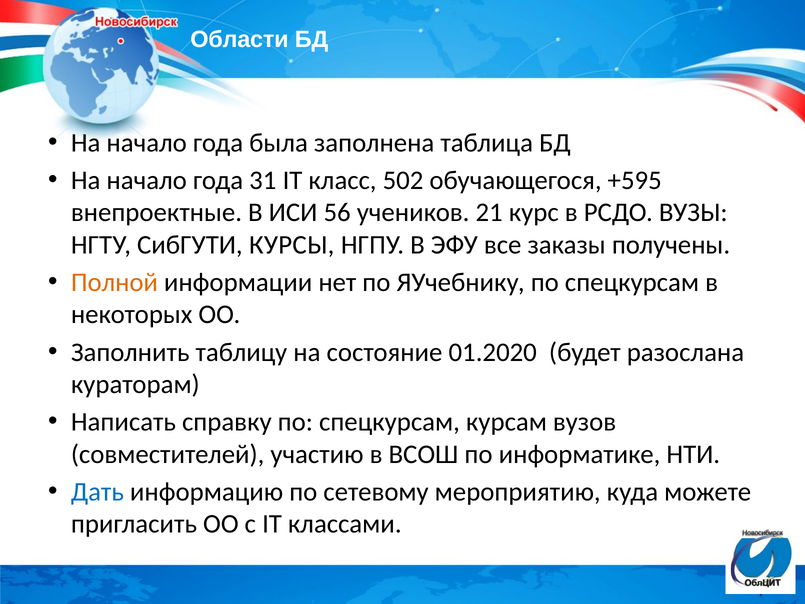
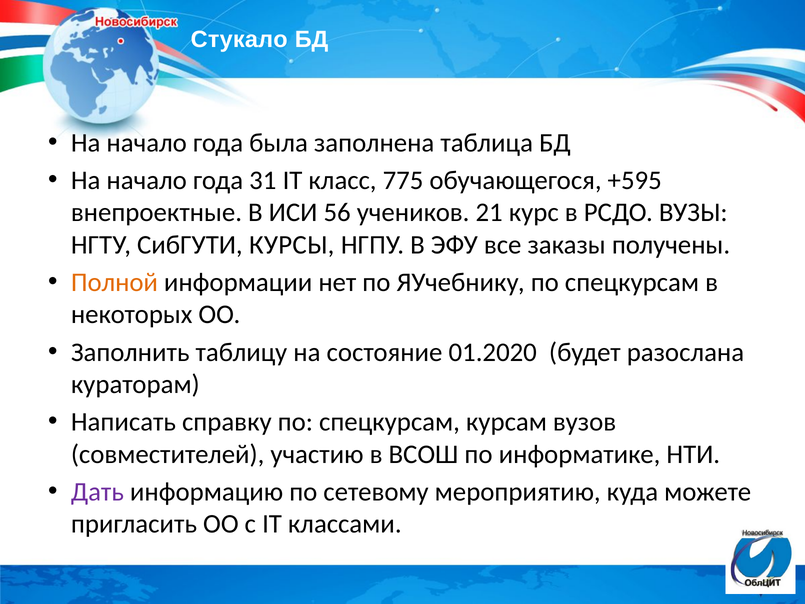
Области: Области -> Стукало
502: 502 -> 775
Дать colour: blue -> purple
